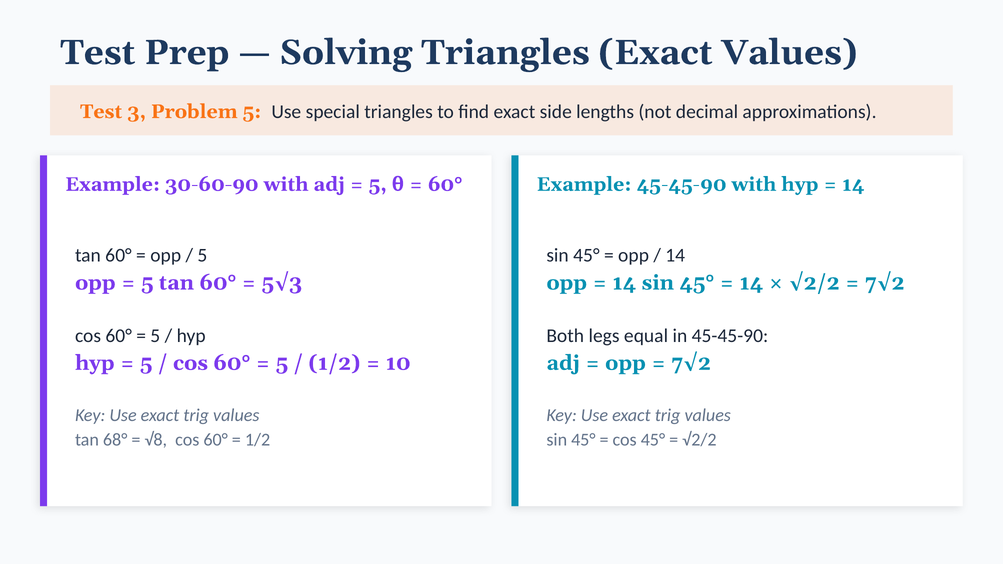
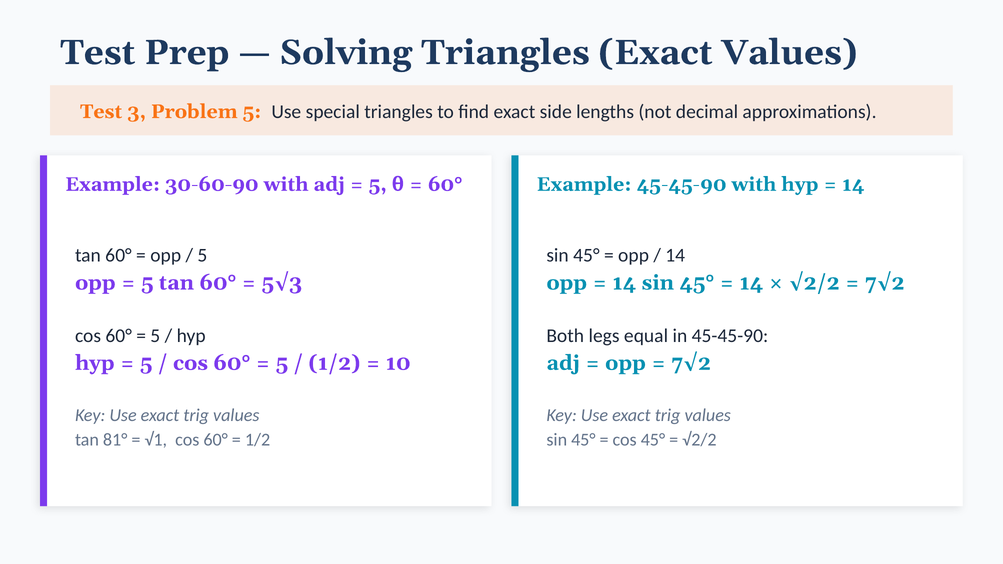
68°: 68° -> 81°
√8: √8 -> √1
